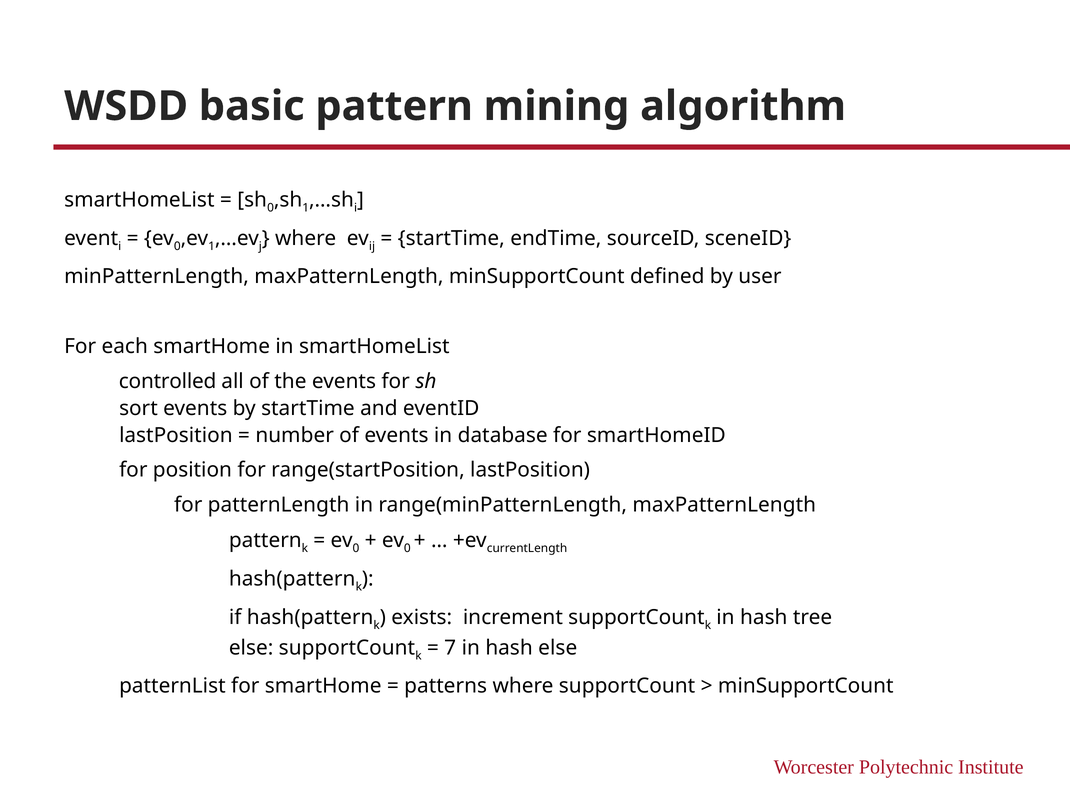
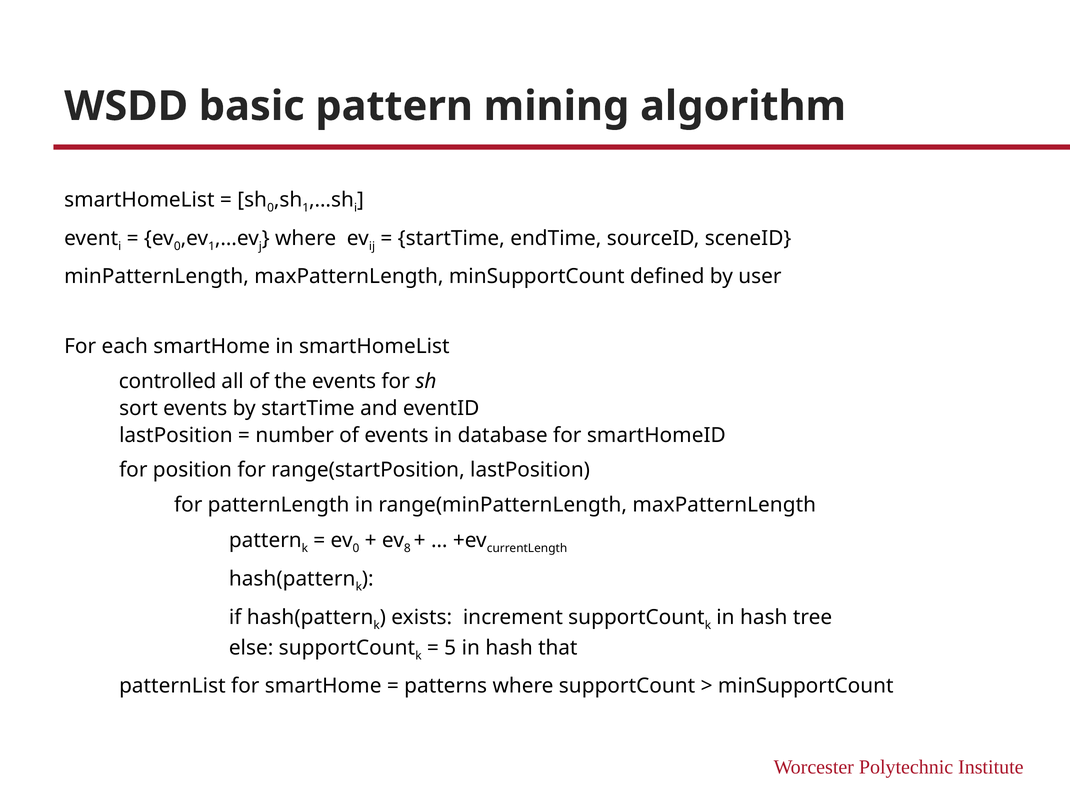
0 at (407, 549): 0 -> 8
7: 7 -> 5
hash else: else -> that
